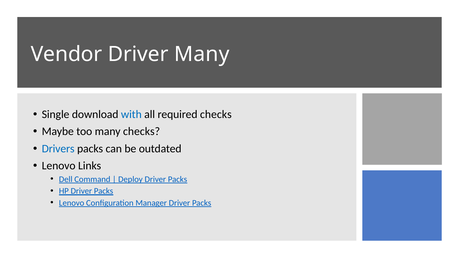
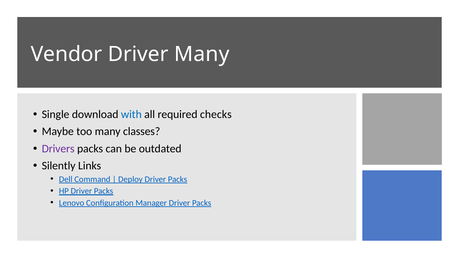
many checks: checks -> classes
Drivers colour: blue -> purple
Lenovo at (59, 166): Lenovo -> Silently
